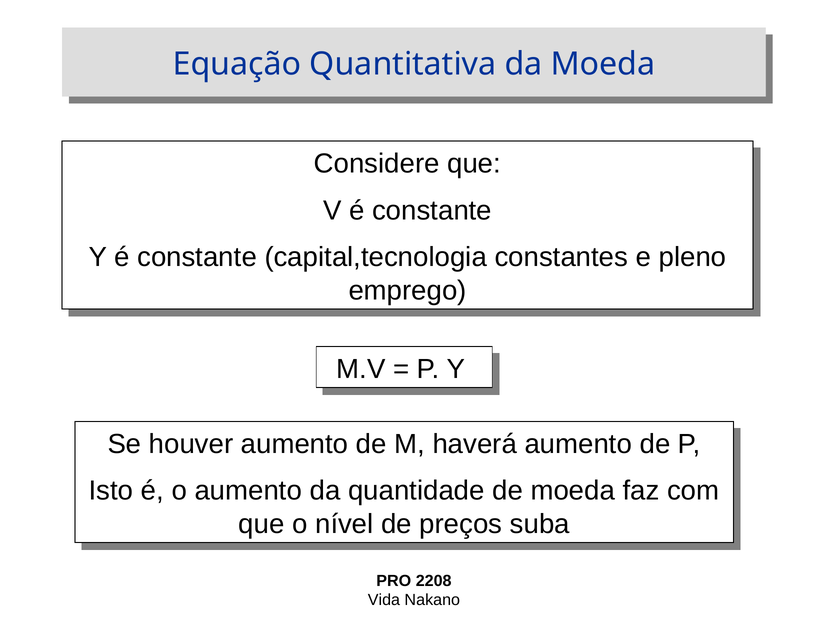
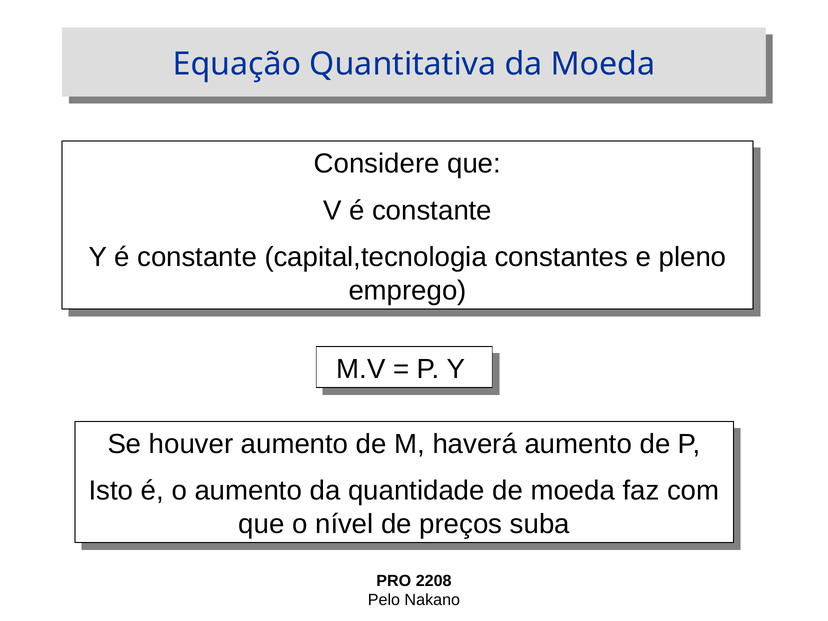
Vida: Vida -> Pelo
